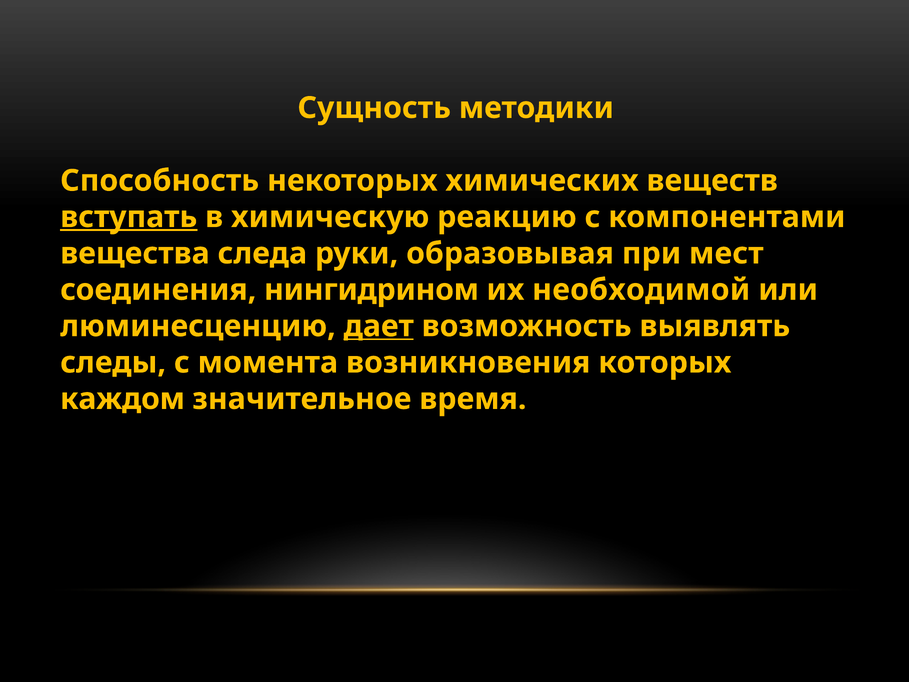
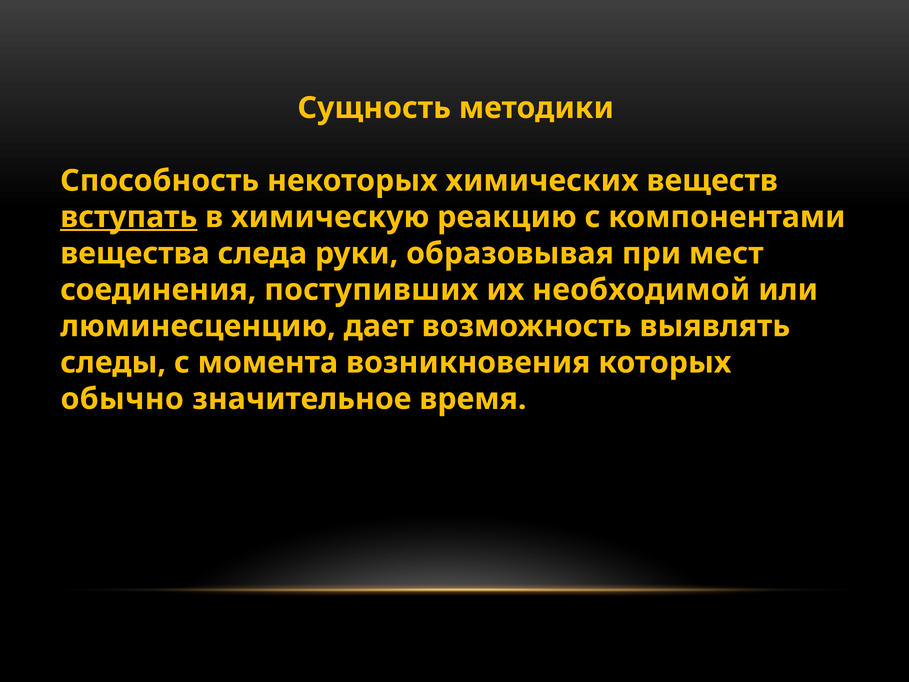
нингидрином: нингидрином -> поступивших
дает underline: present -> none
каждом: каждом -> обычно
